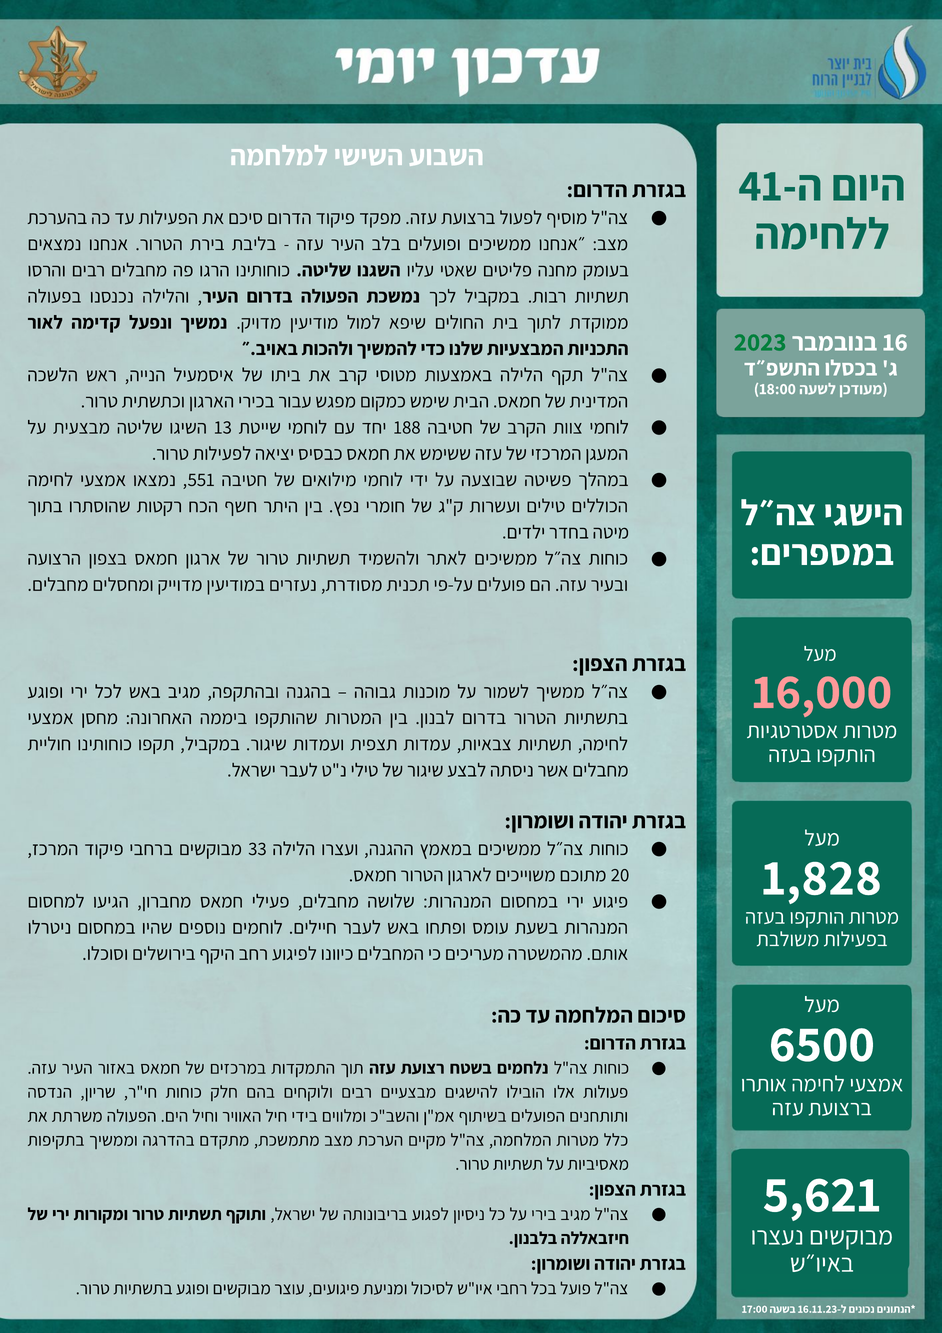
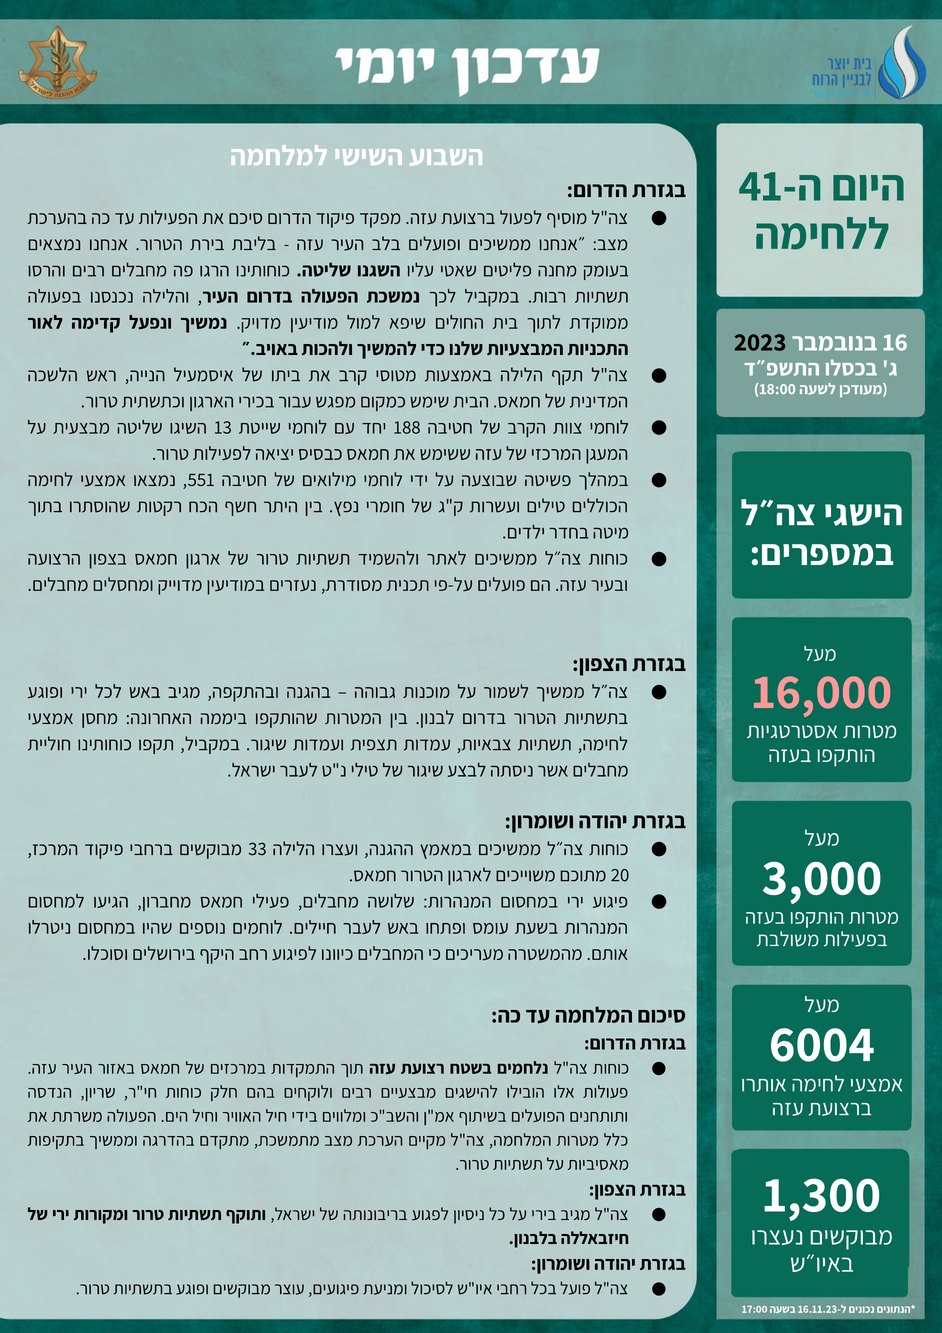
2023 colour: green -> black
1,828: 1,828 -> 3,000
6500: 6500 -> 6004
5,621: 5,621 -> 1,300
